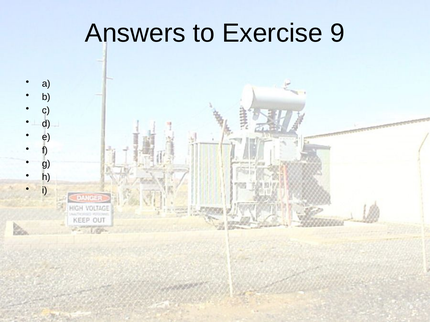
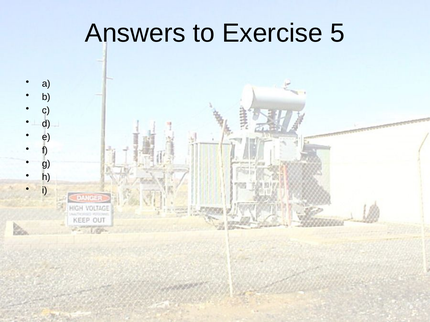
9: 9 -> 5
